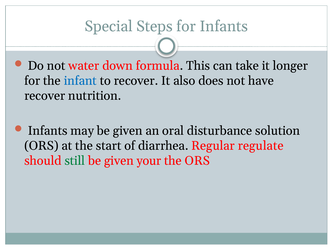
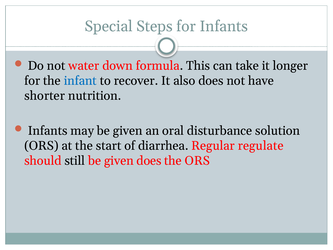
recover at (45, 96): recover -> shorter
still colour: green -> black
given your: your -> does
